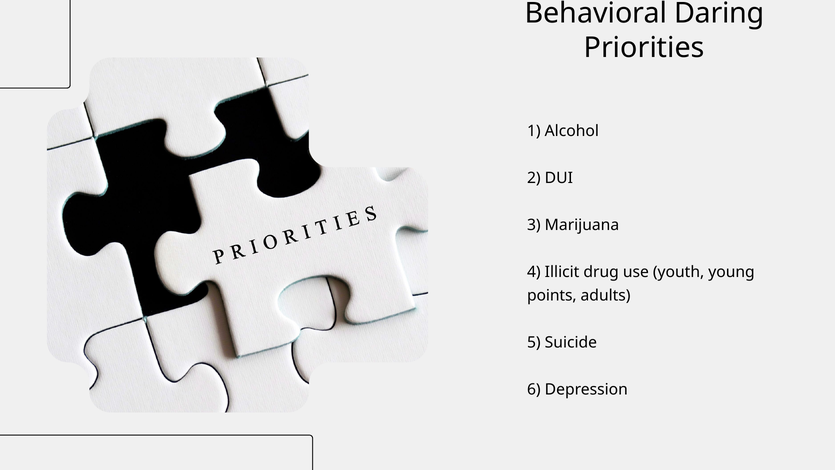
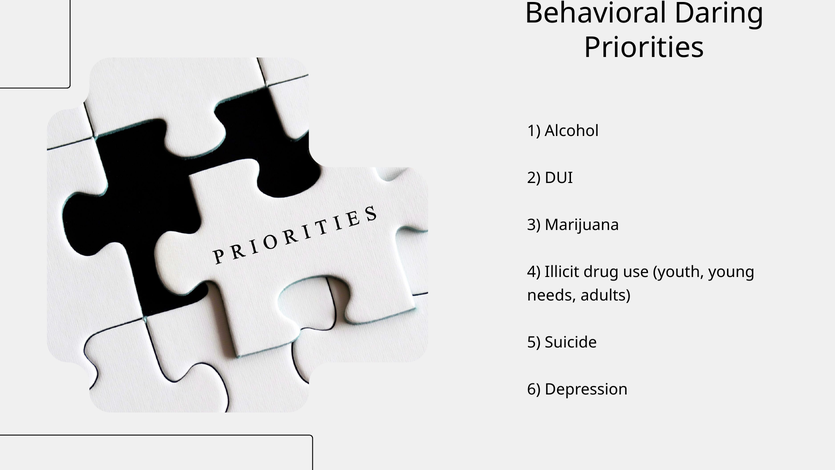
points: points -> needs
